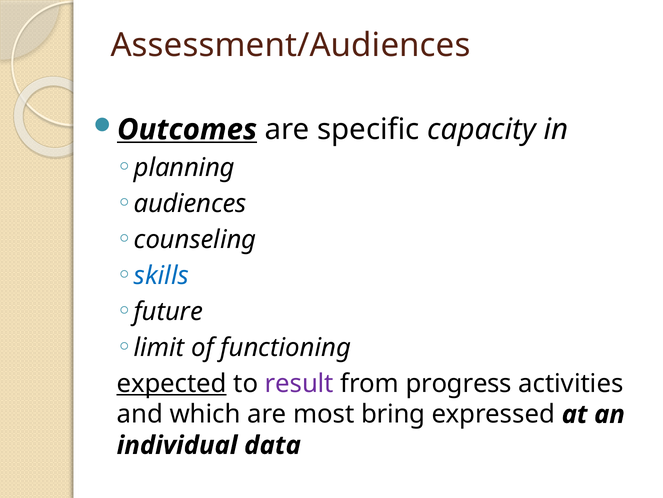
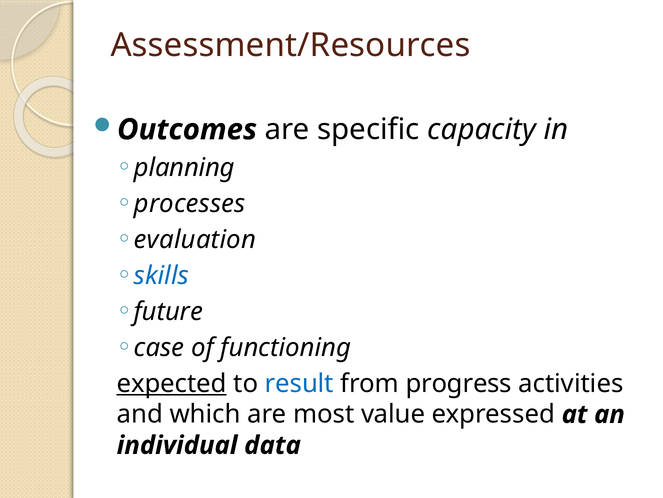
Assessment/Audiences: Assessment/Audiences -> Assessment/Resources
Outcomes underline: present -> none
audiences: audiences -> processes
counseling: counseling -> evaluation
limit: limit -> case
result colour: purple -> blue
bring: bring -> value
